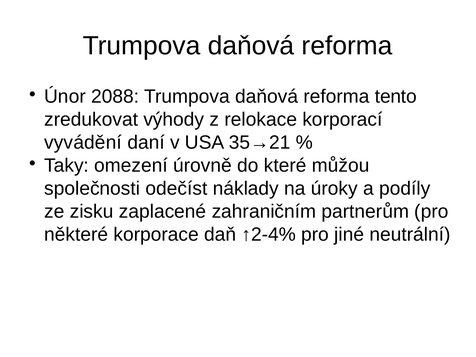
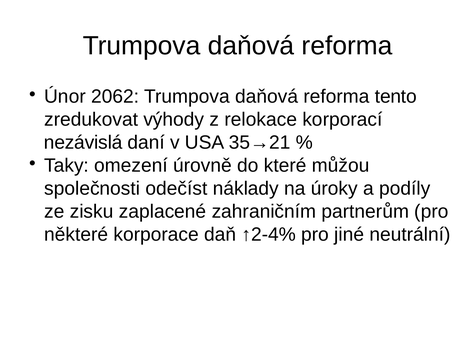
2088: 2088 -> 2062
vyvádění: vyvádění -> nezávislá
